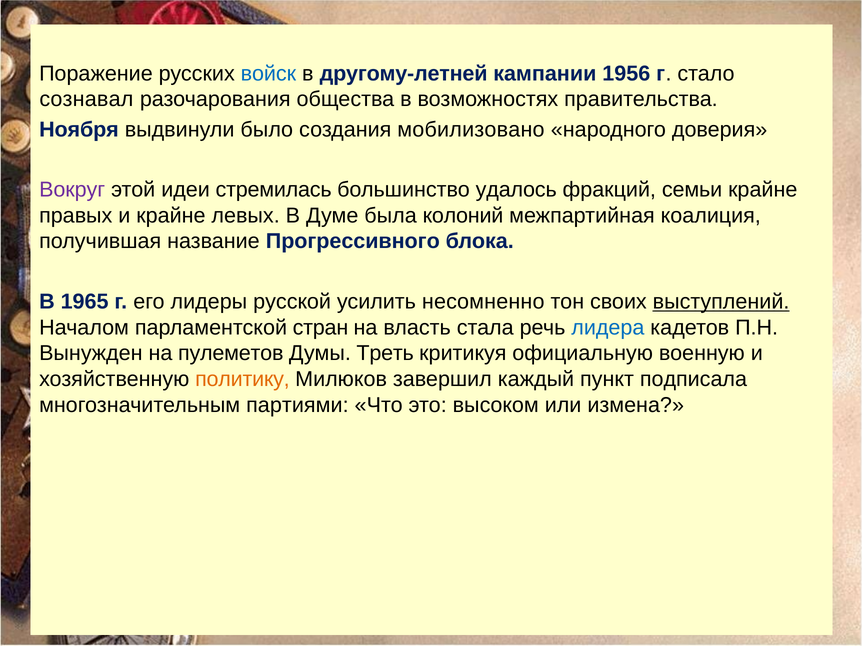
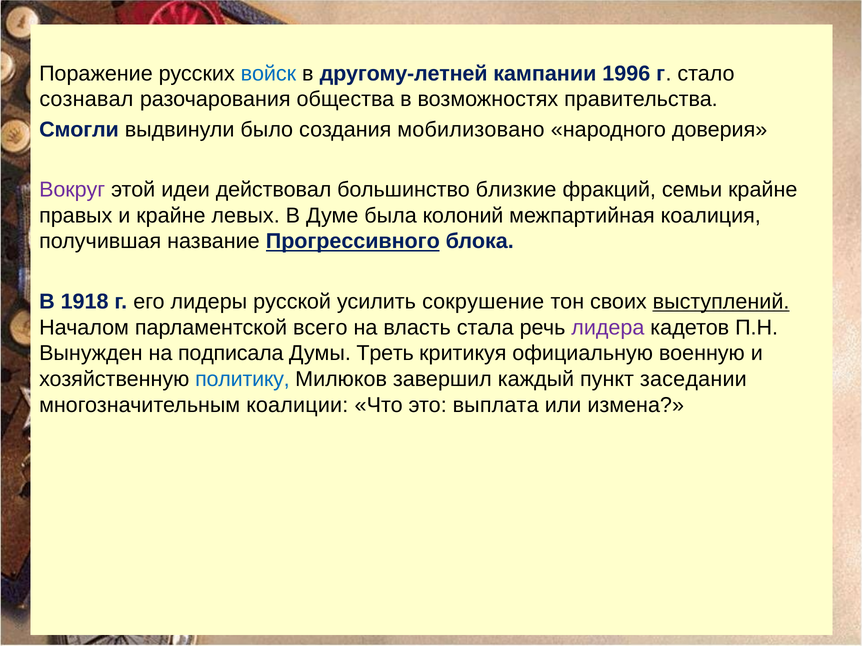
1956: 1956 -> 1996
Ноября: Ноября -> Смогли
стремилась: стремилась -> действовал
удалось: удалось -> близкие
Прогрессивного underline: none -> present
1965: 1965 -> 1918
несомненно: несомненно -> сокрушение
стран: стран -> всего
лидера colour: blue -> purple
пулеметов: пулеметов -> подписала
политику colour: orange -> blue
подписала: подписала -> заседании
партиями: партиями -> коалиции
высоком: высоком -> выплата
